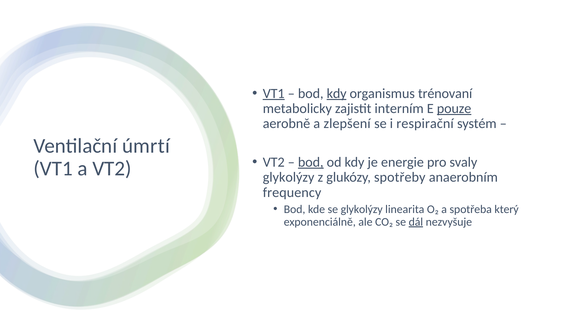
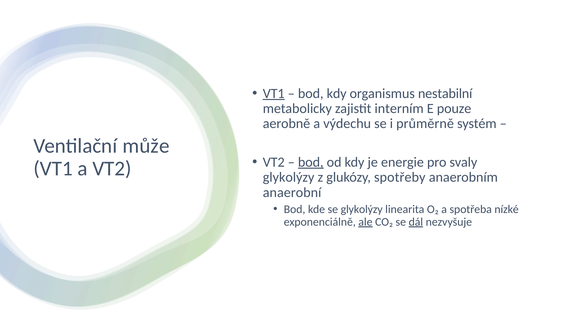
kdy at (337, 94) underline: present -> none
trénovaní: trénovaní -> nestabilní
pouze underline: present -> none
zlepšení: zlepšení -> výdechu
respirační: respirační -> průměrně
úmrtí: úmrtí -> může
frequency: frequency -> anaerobní
který: který -> nízké
ale underline: none -> present
